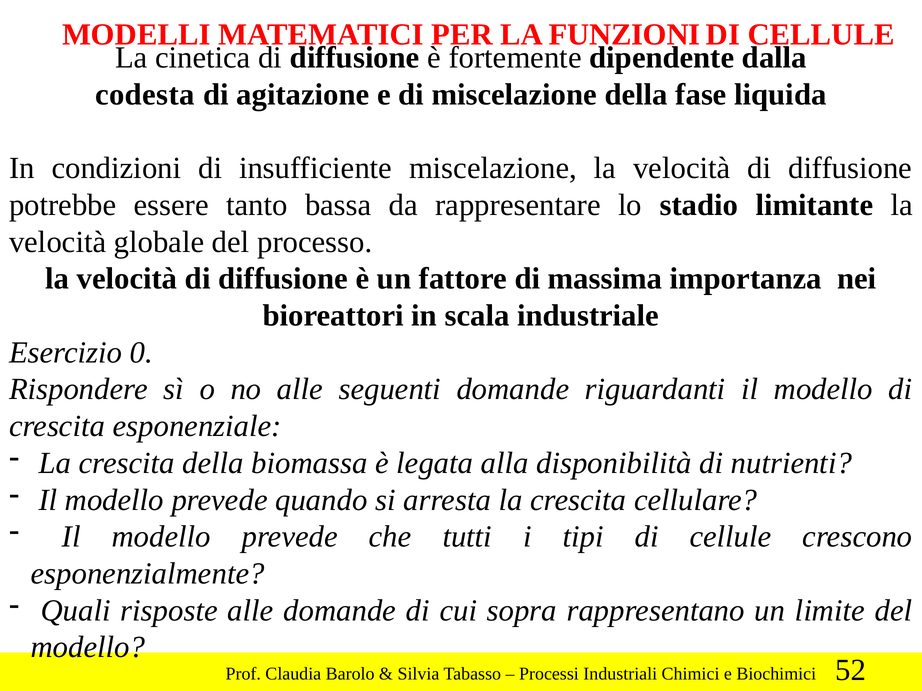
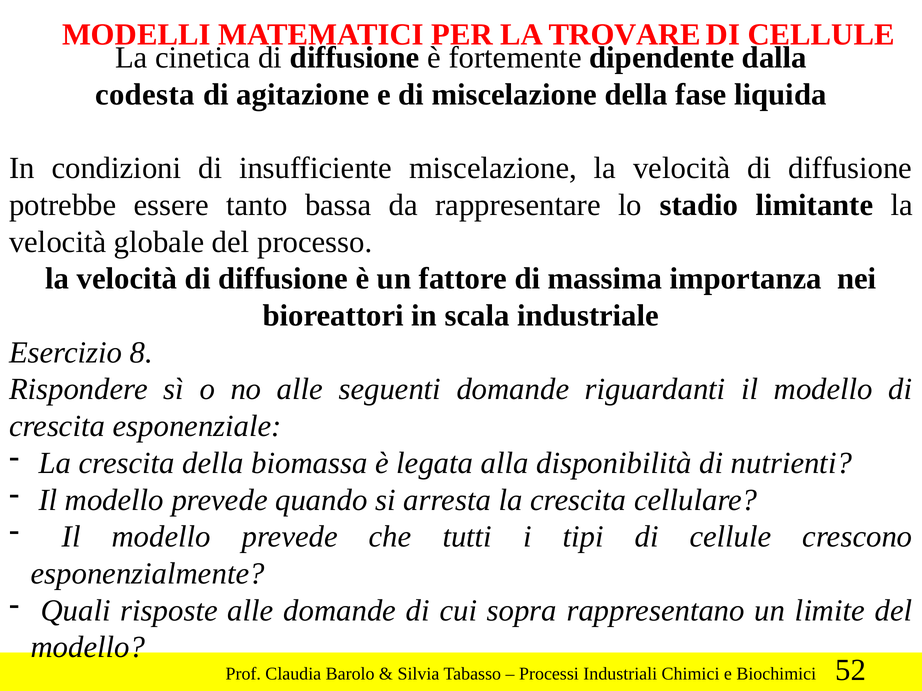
FUNZIONI: FUNZIONI -> TROVARE
0: 0 -> 8
